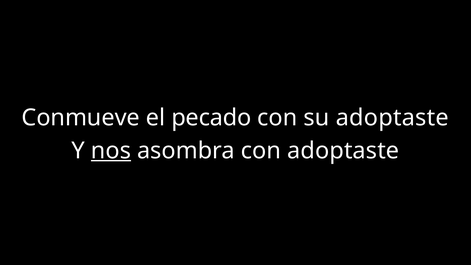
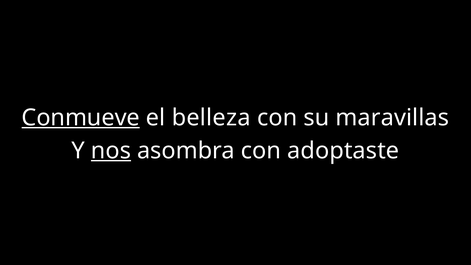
Conmueve underline: none -> present
pecado: pecado -> belleza
su adoptaste: adoptaste -> maravillas
